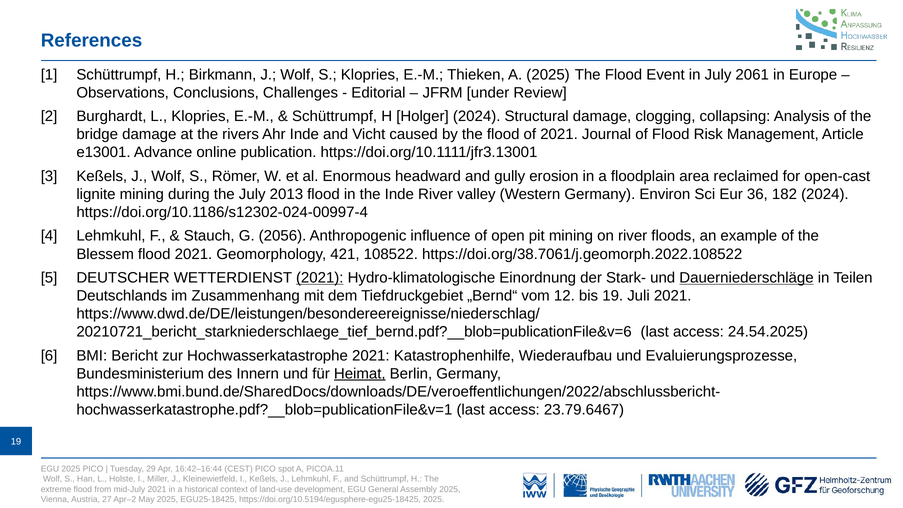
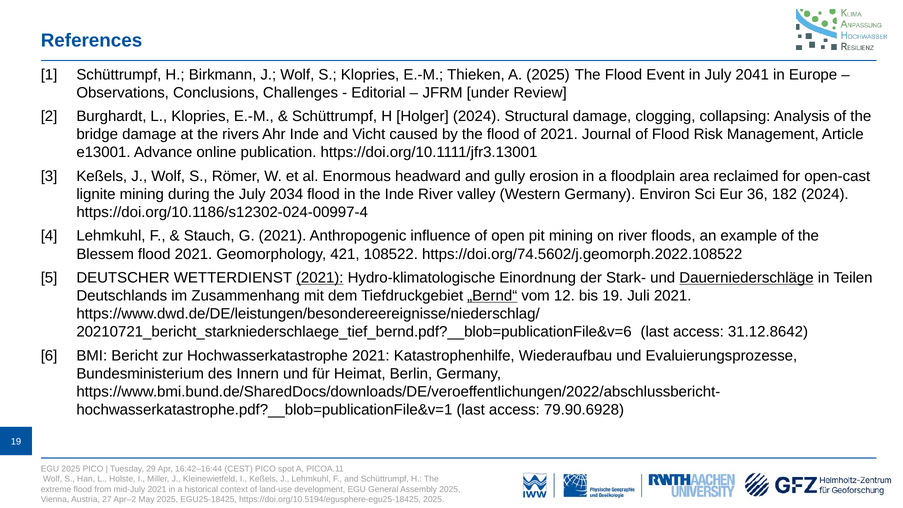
2061: 2061 -> 2041
2013: 2013 -> 2034
G 2056: 2056 -> 2021
https://doi.org/38.7061/j.geomorph.2022.108522: https://doi.org/38.7061/j.geomorph.2022.108522 -> https://doi.org/74.5602/j.geomorph.2022.108522
„Bernd“ underline: none -> present
24.54.2025: 24.54.2025 -> 31.12.8642
Heimat underline: present -> none
23.79.6467: 23.79.6467 -> 79.90.6928
